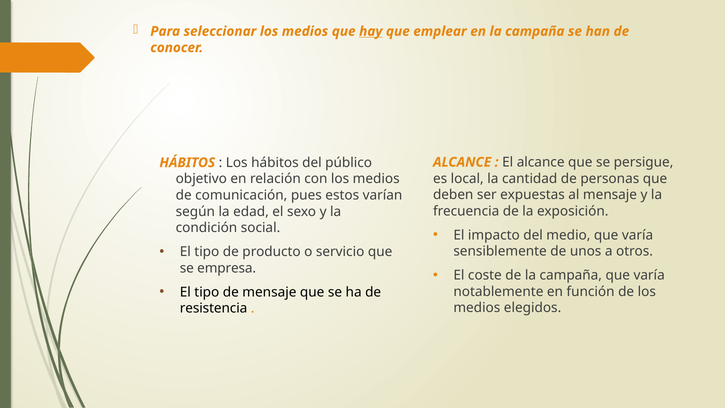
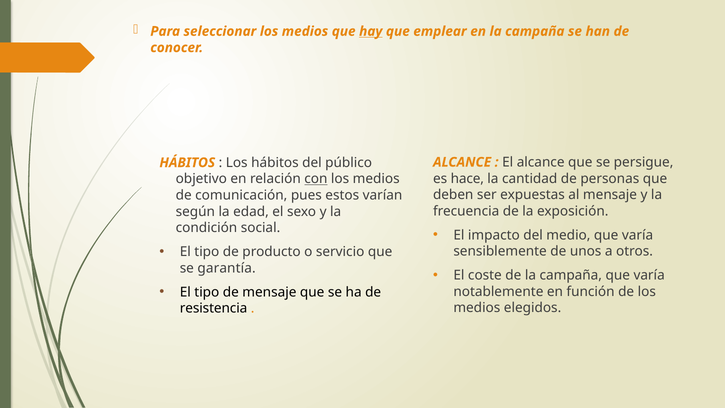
local: local -> hace
con underline: none -> present
empresa: empresa -> garantía
